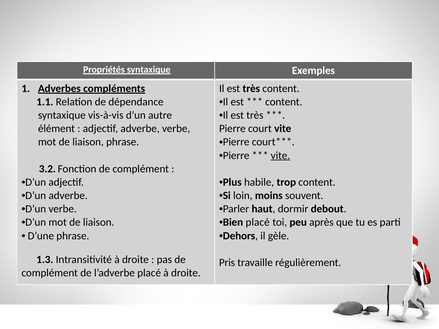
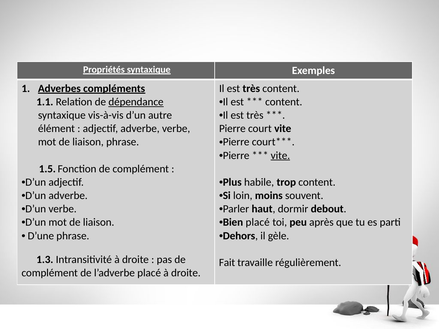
dépendance underline: none -> present
3.2: 3.2 -> 1.5
Pris: Pris -> Fait
